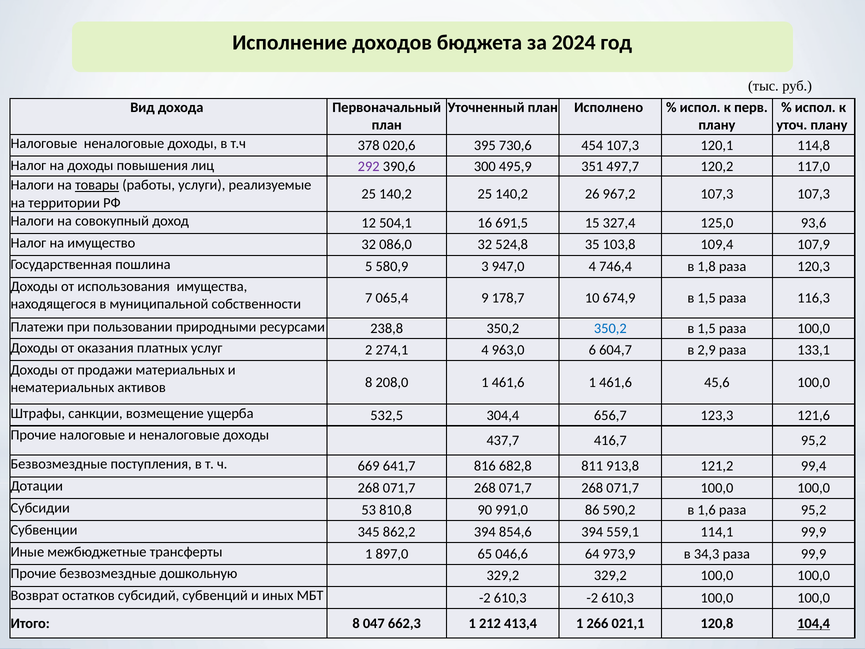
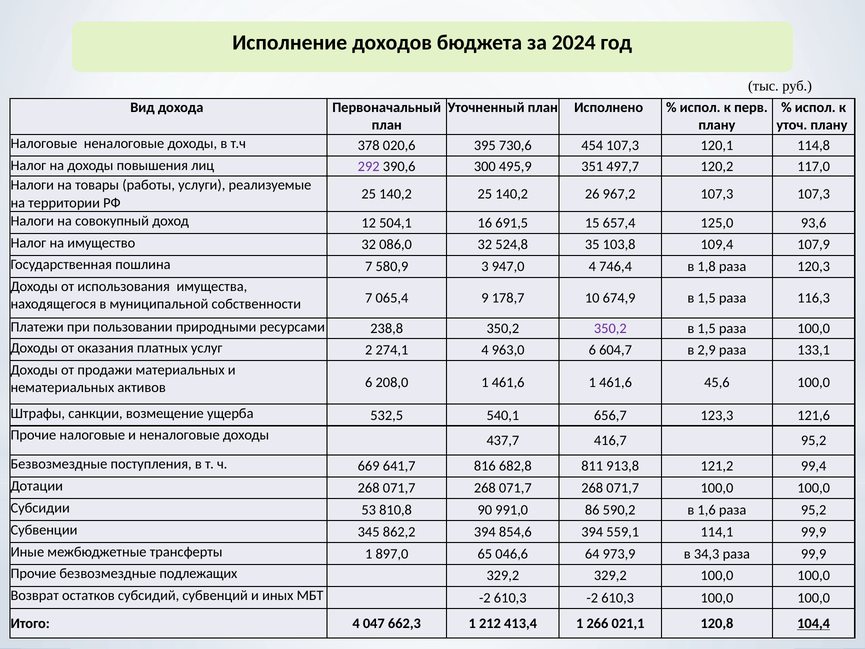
товары underline: present -> none
327,4: 327,4 -> 657,4
пошлина 5: 5 -> 7
350,2 at (610, 328) colour: blue -> purple
активов 8: 8 -> 6
304,4: 304,4 -> 540,1
дошкольную: дошкольную -> подлежащих
Итого 8: 8 -> 4
